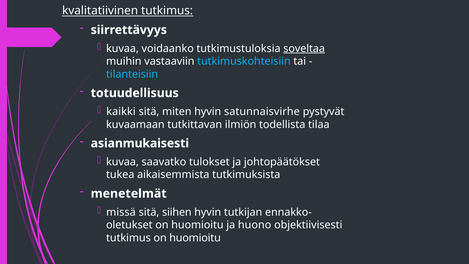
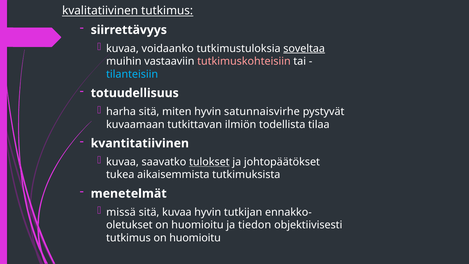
tutkimuskohteisiin colour: light blue -> pink
kaikki: kaikki -> harha
asianmukaisesti: asianmukaisesti -> kvantitatiivinen
tulokset underline: none -> present
sitä siihen: siihen -> kuvaa
huono: huono -> tiedon
